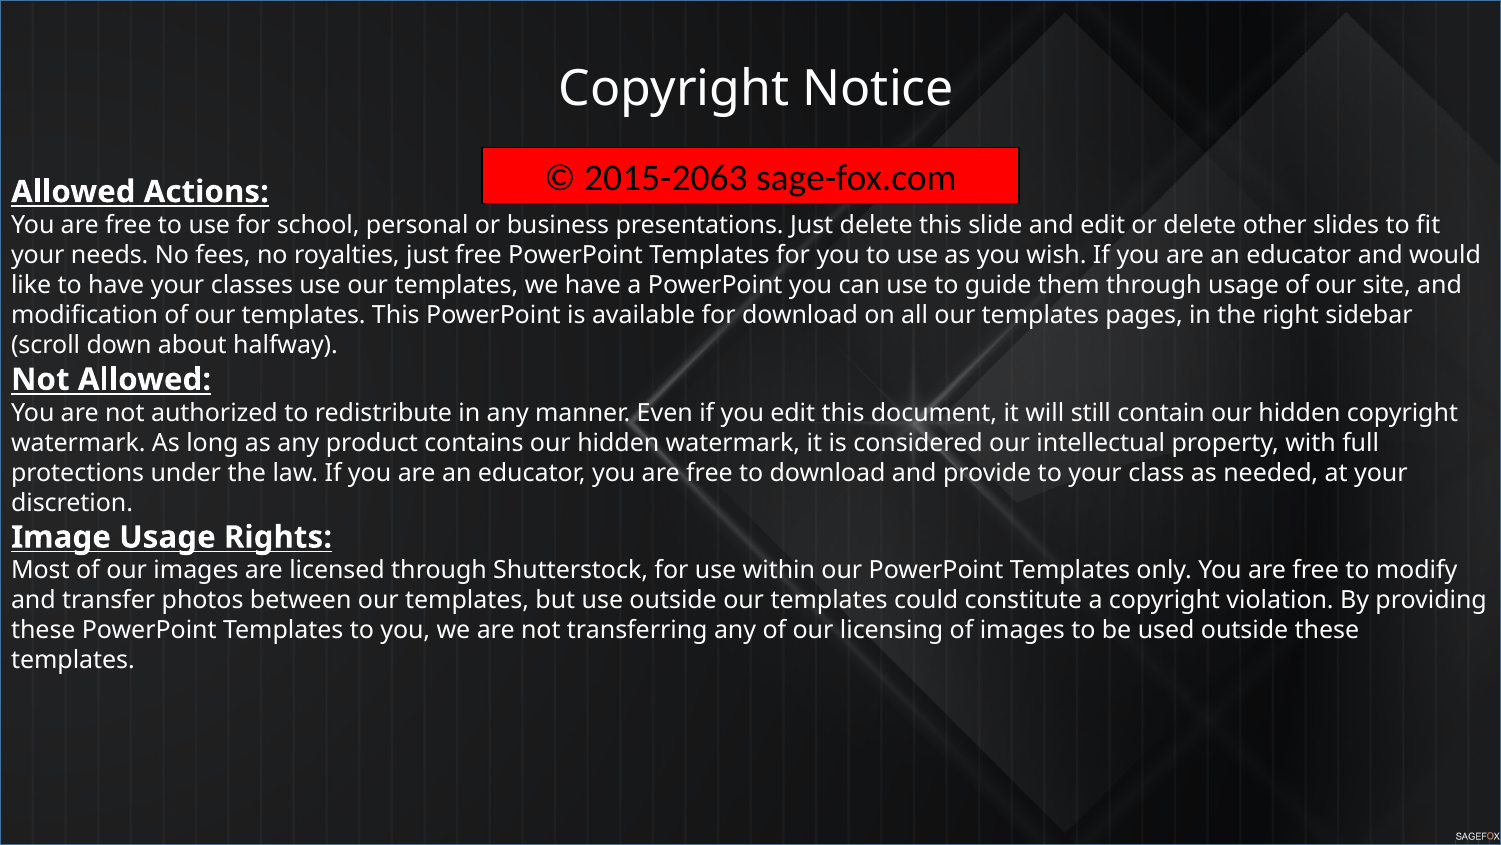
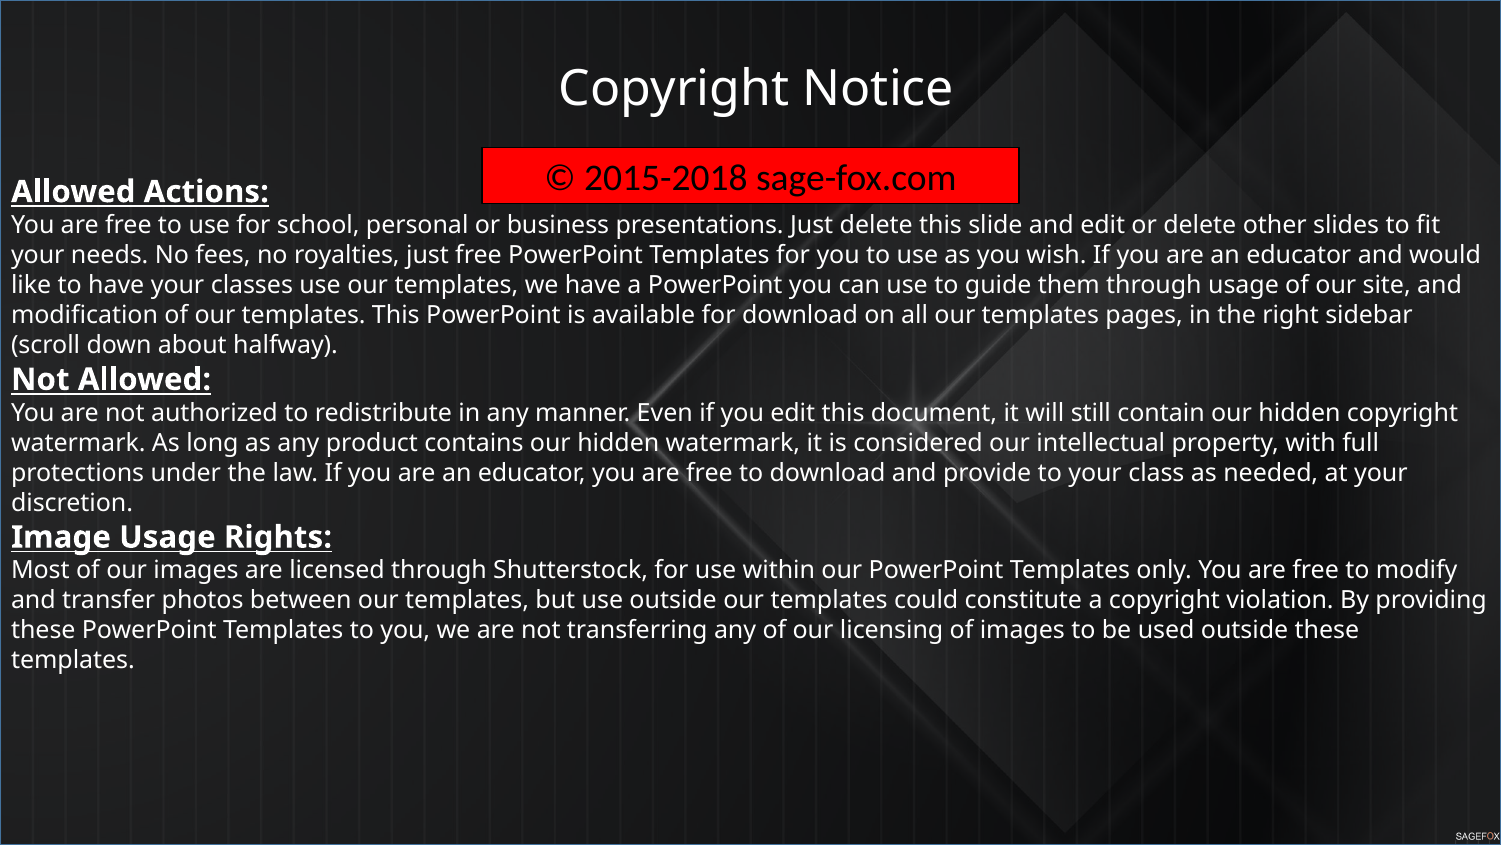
2015-2063: 2015-2063 -> 2015-2018
